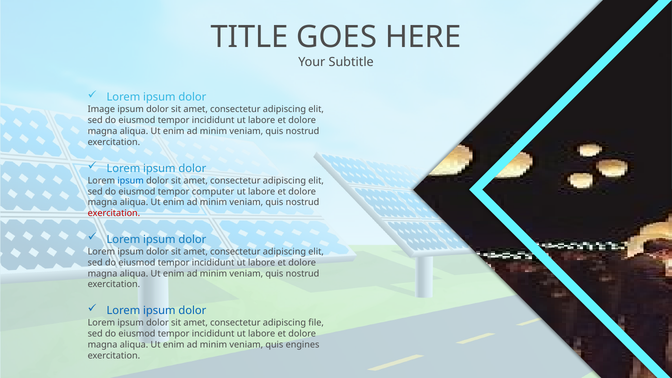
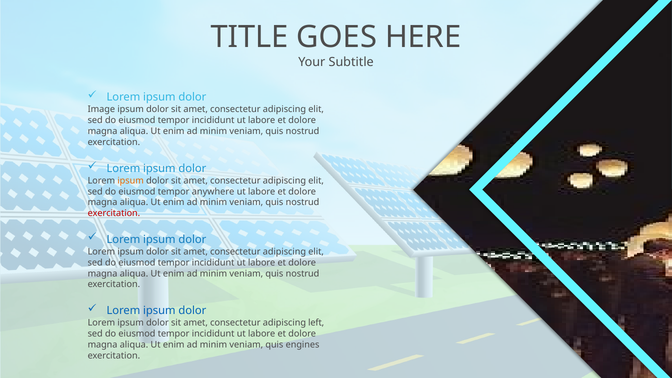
ipsum at (131, 181) colour: blue -> orange
computer: computer -> anywhere
file: file -> left
